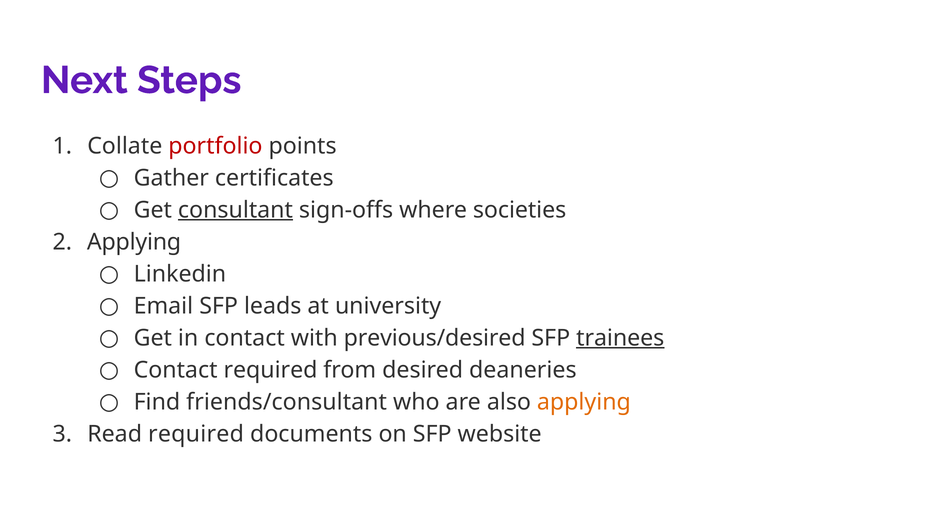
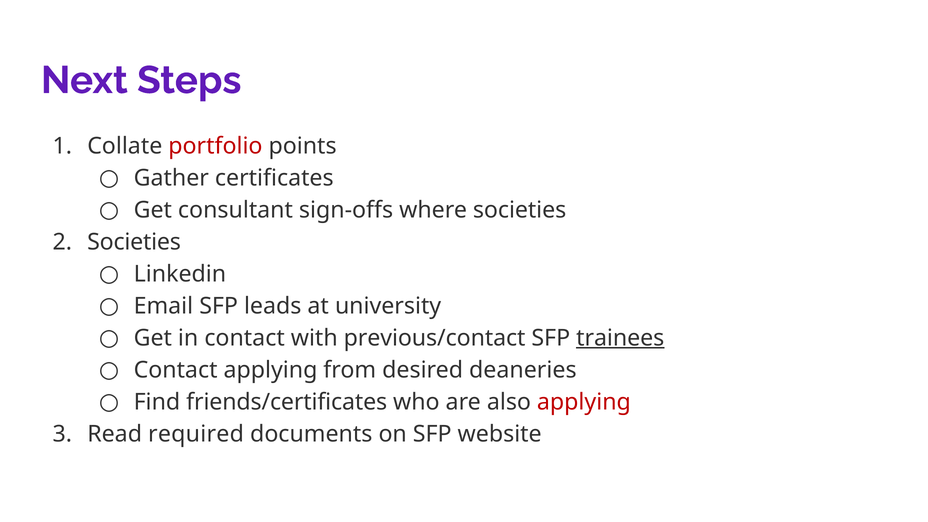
consultant underline: present -> none
Applying at (134, 242): Applying -> Societies
previous/desired: previous/desired -> previous/contact
Contact required: required -> applying
friends/consultant: friends/consultant -> friends/certificates
applying at (584, 402) colour: orange -> red
